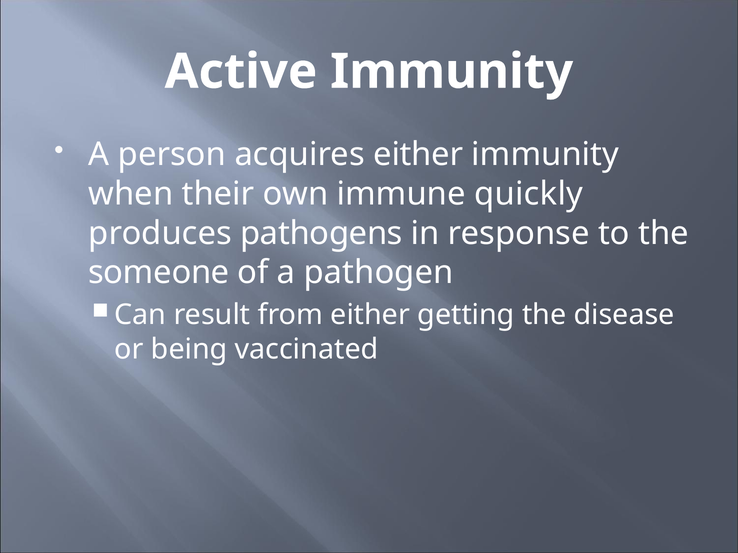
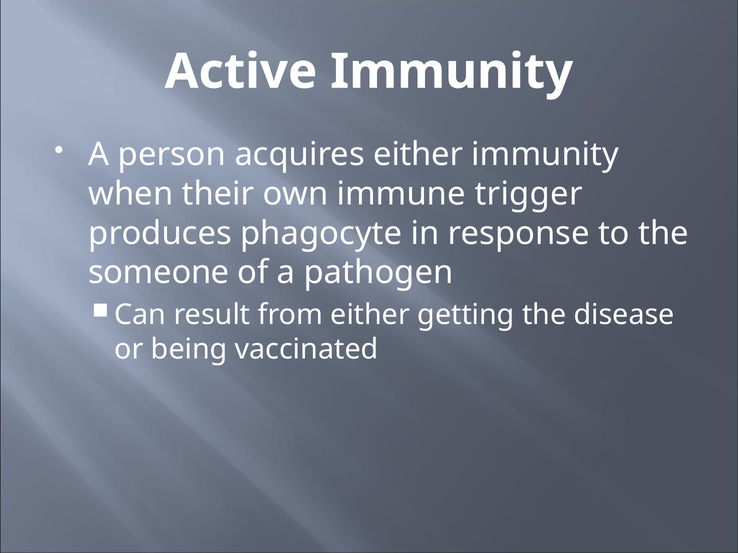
quickly: quickly -> trigger
pathogens: pathogens -> phagocyte
